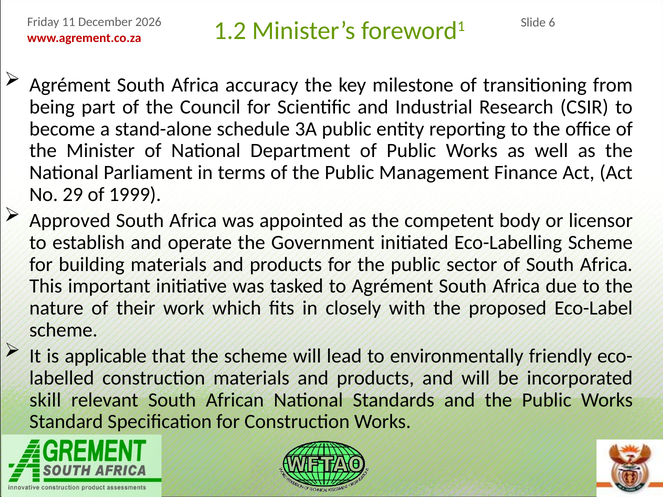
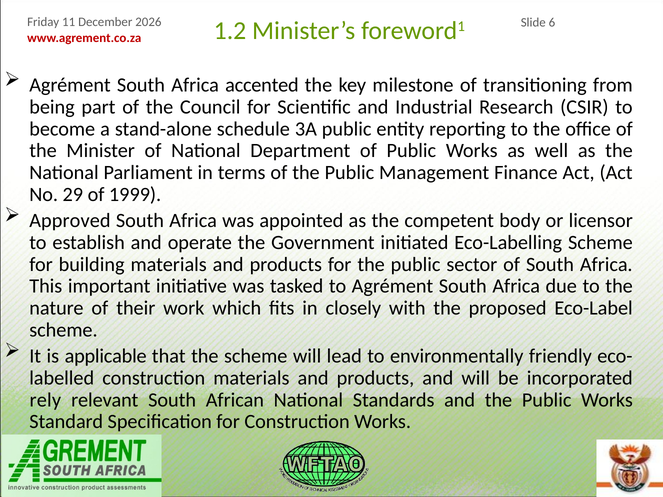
accuracy: accuracy -> accented
skill: skill -> rely
